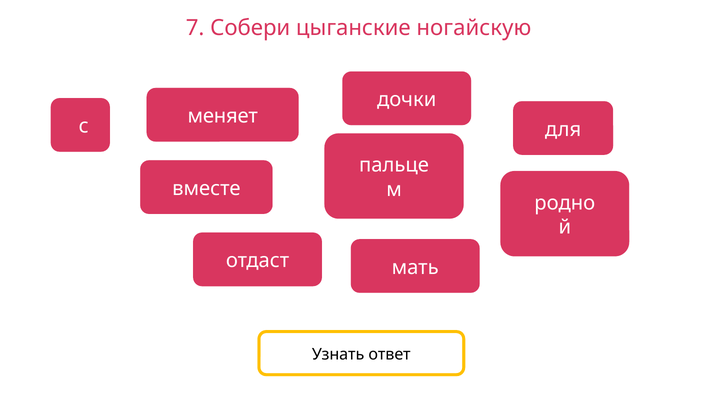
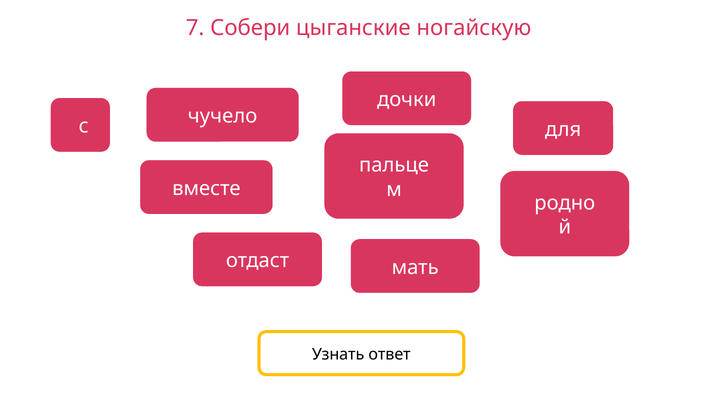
меняет: меняет -> чучело
